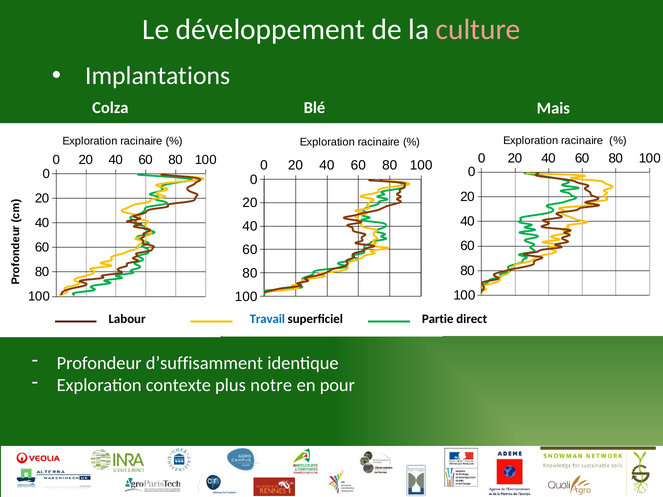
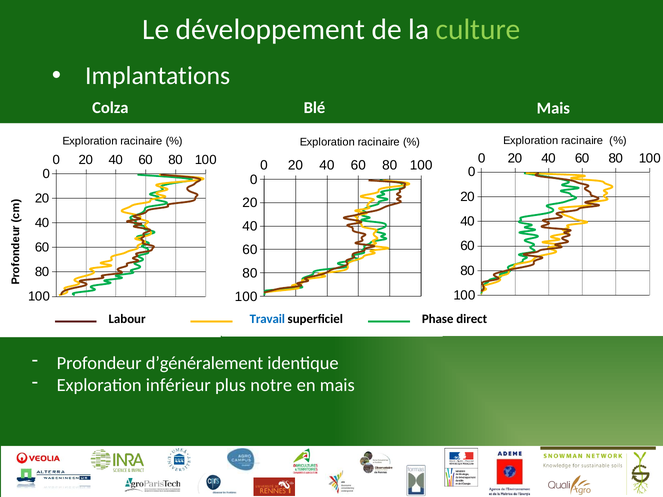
culture colour: pink -> light green
Partie: Partie -> Phase
d’suffisamment: d’suffisamment -> d’généralement
contexte: contexte -> inférieur
en pour: pour -> mais
